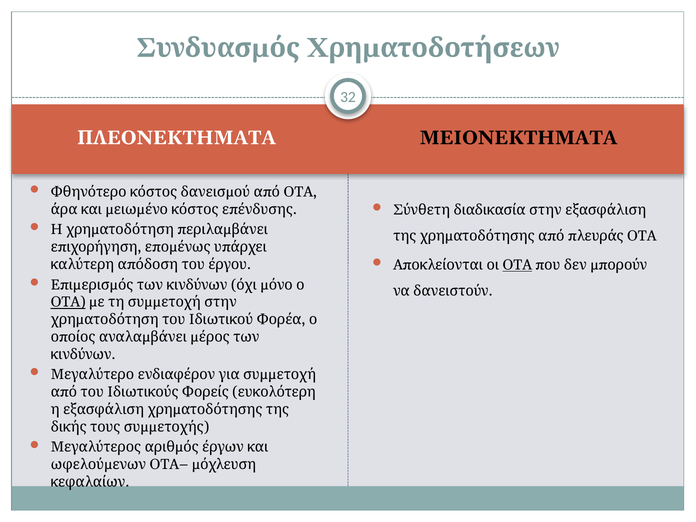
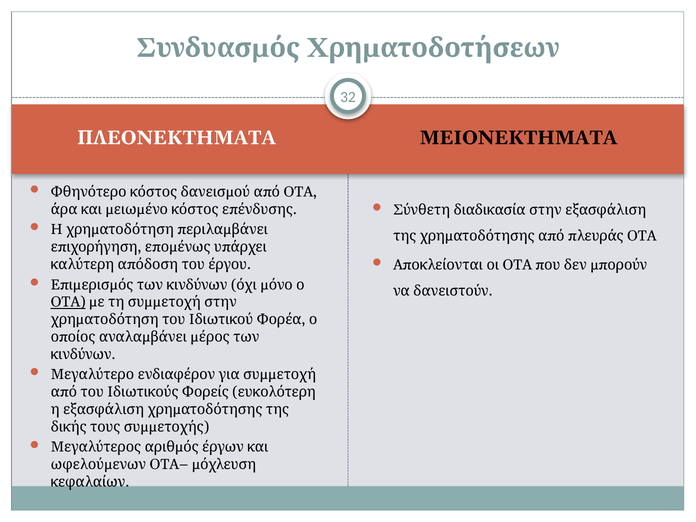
ΟΤΑ at (517, 265) underline: present -> none
